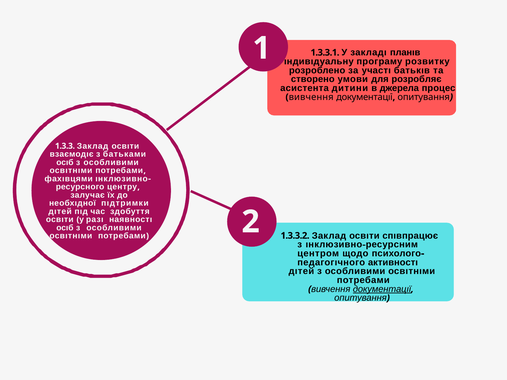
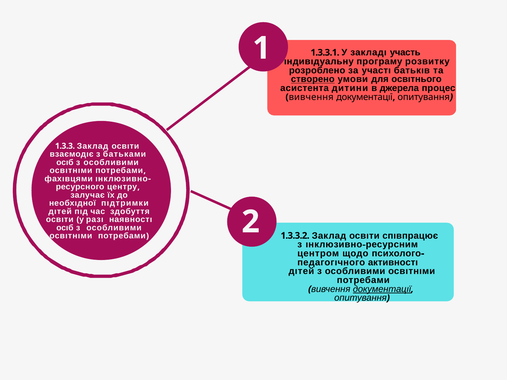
планıв: планıв -> участь
створено underline: none -> present
розробляє: розробляє -> освıтнього
